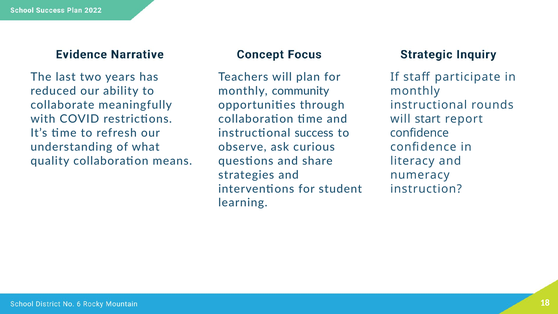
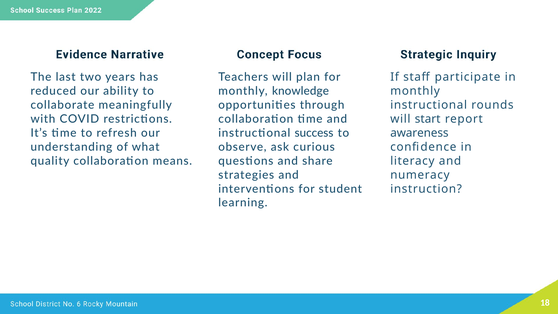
community: community -> knowledge
confidence at (419, 133): confidence -> awareness
